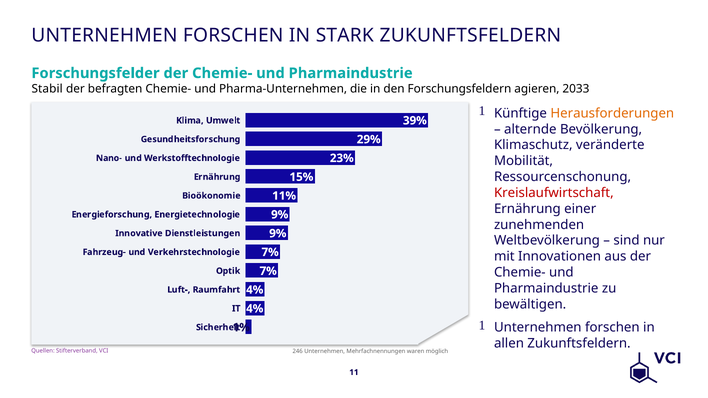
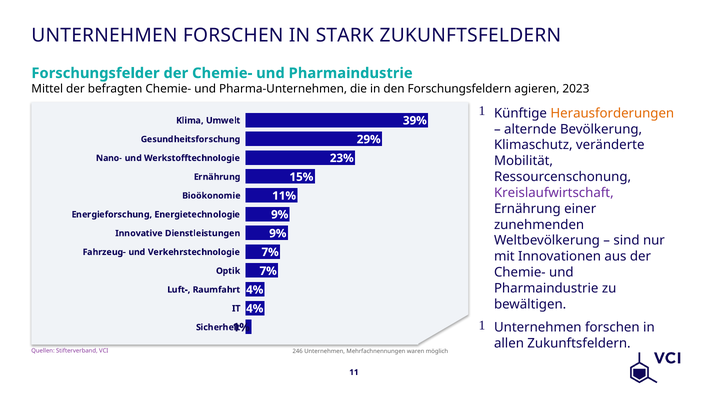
Stabil: Stabil -> Mittel
2033: 2033 -> 2023
Kreislaufwirtschaft colour: red -> purple
